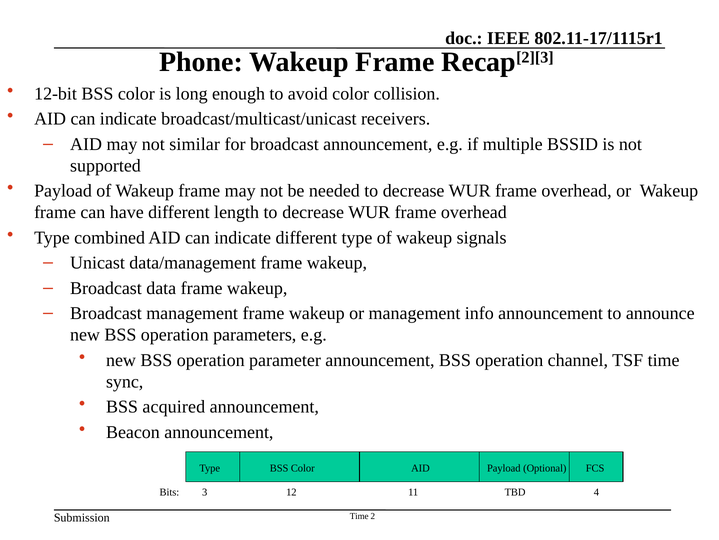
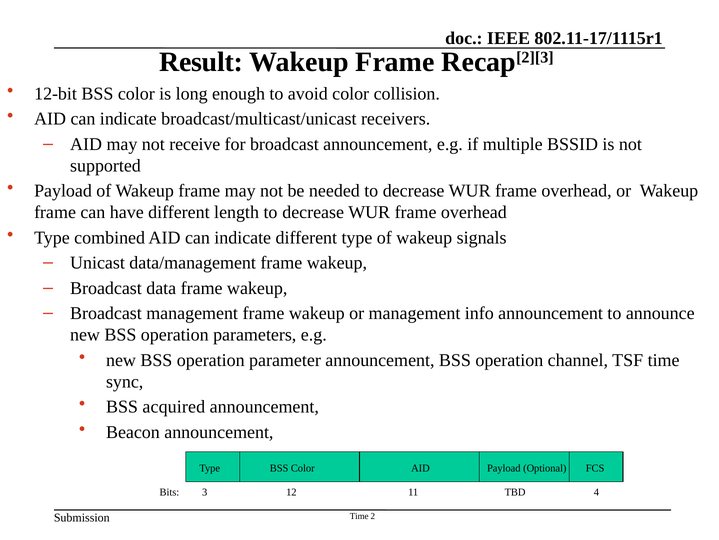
Phone: Phone -> Result
similar: similar -> receive
